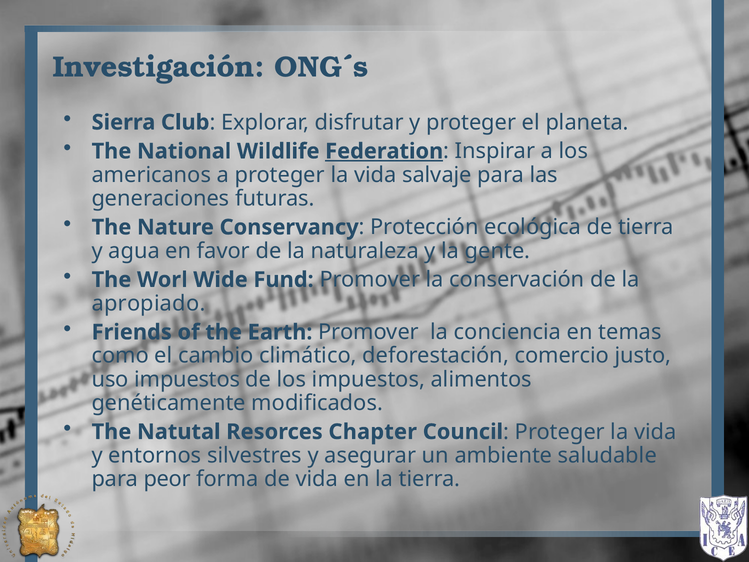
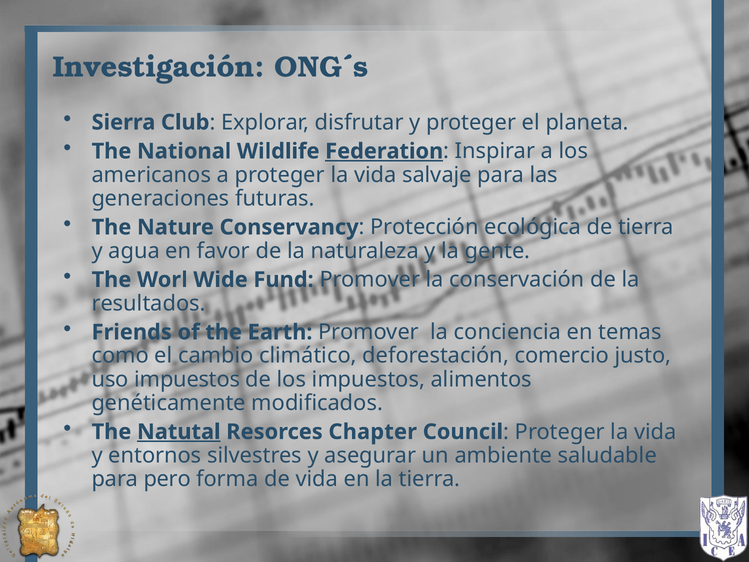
apropiado: apropiado -> resultados
Natutal underline: none -> present
peor: peor -> pero
